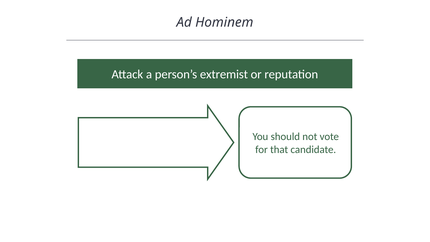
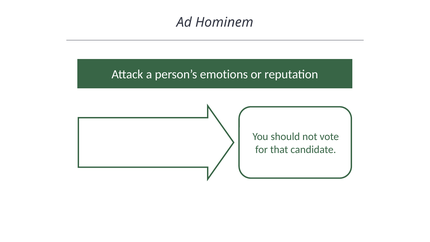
extremist: extremist -> emotions
